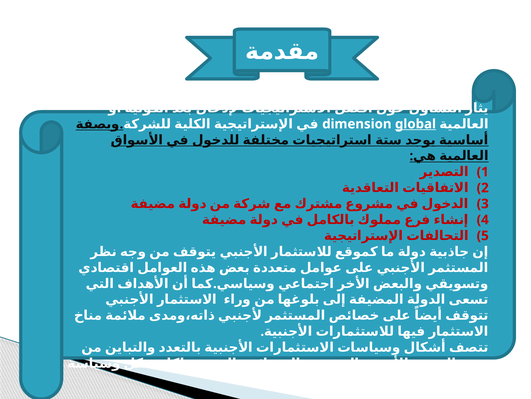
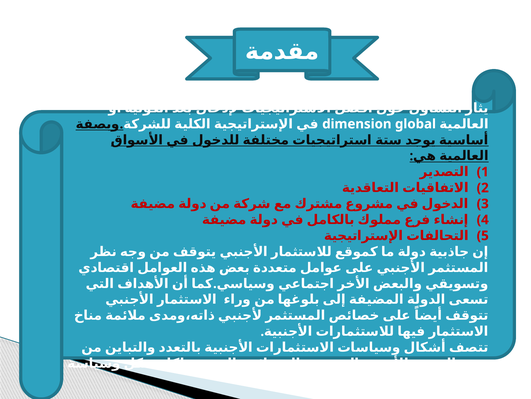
global underline: present -> none
